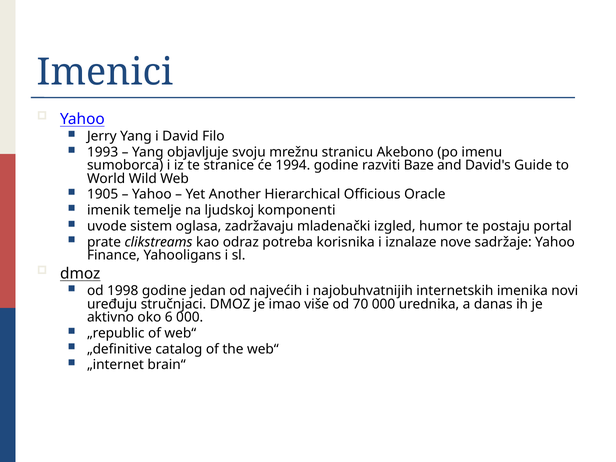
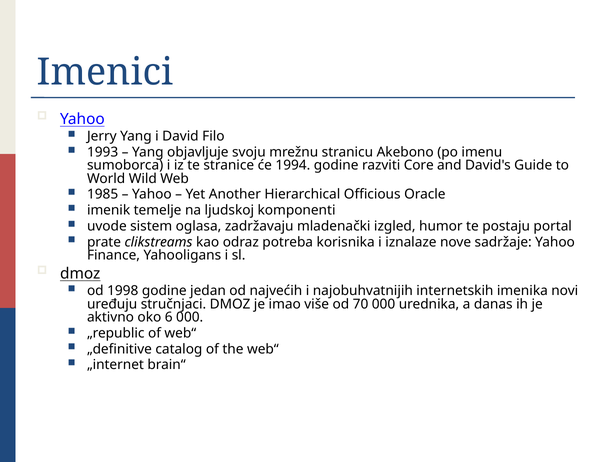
Baze: Baze -> Core
1905: 1905 -> 1985
